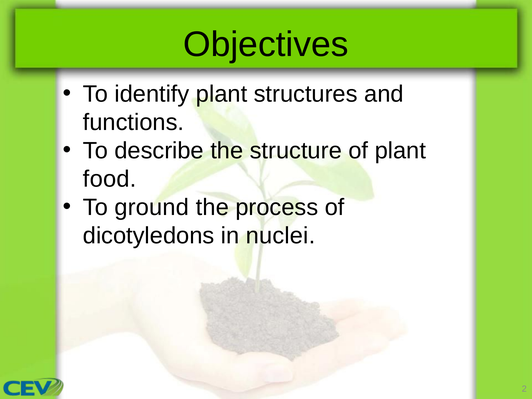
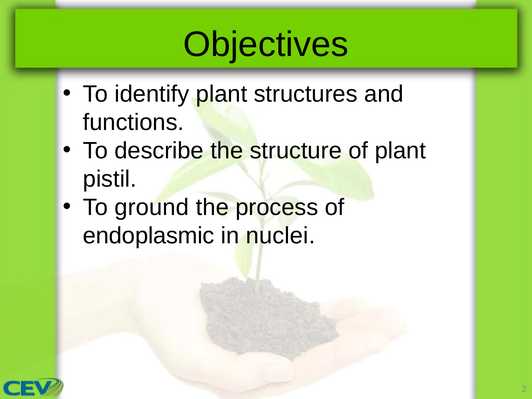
food: food -> pistil
dicotyledons: dicotyledons -> endoplasmic
